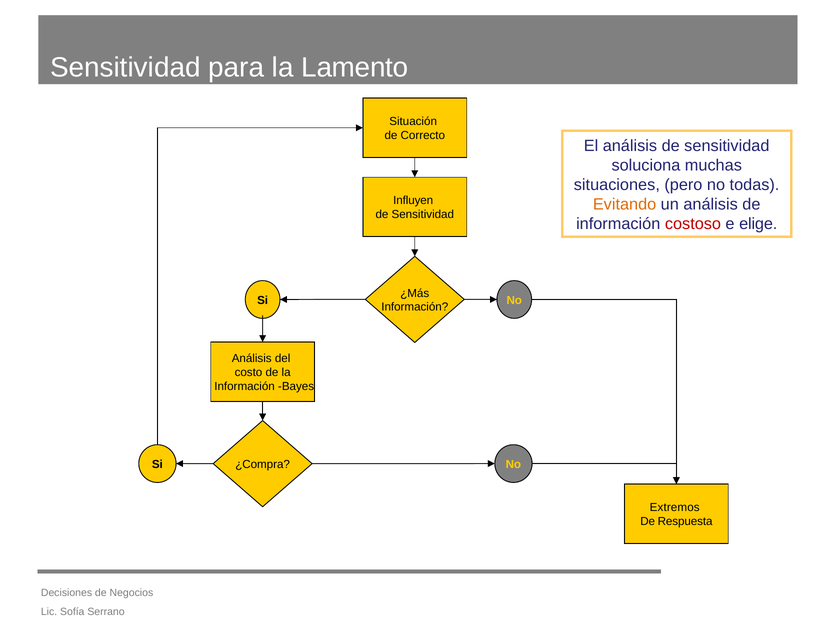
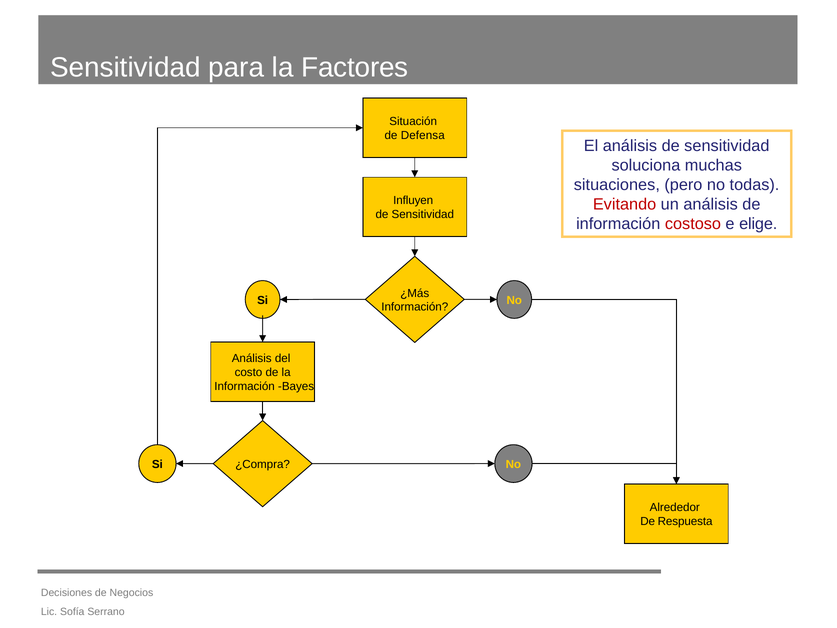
Lamento: Lamento -> Factores
Correcto: Correcto -> Defensa
Evitando colour: orange -> red
Extremos: Extremos -> Alrededor
